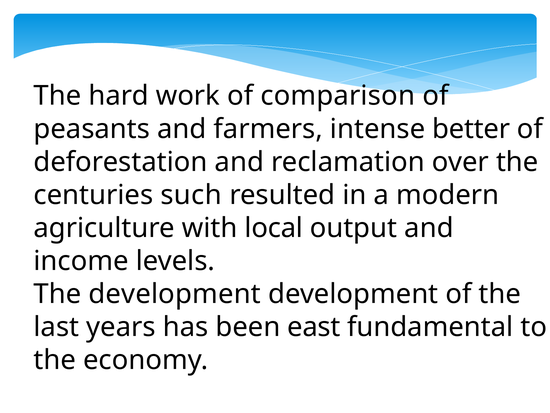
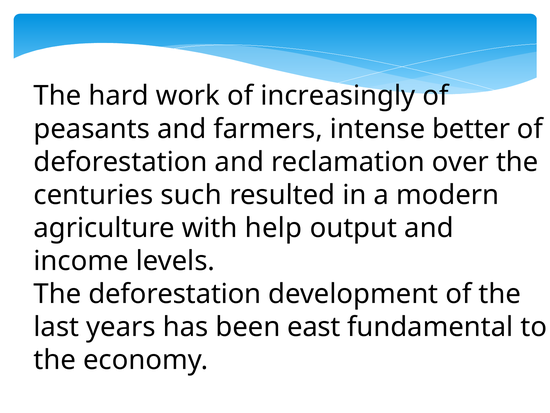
comparison: comparison -> increasingly
local: local -> help
The development: development -> deforestation
